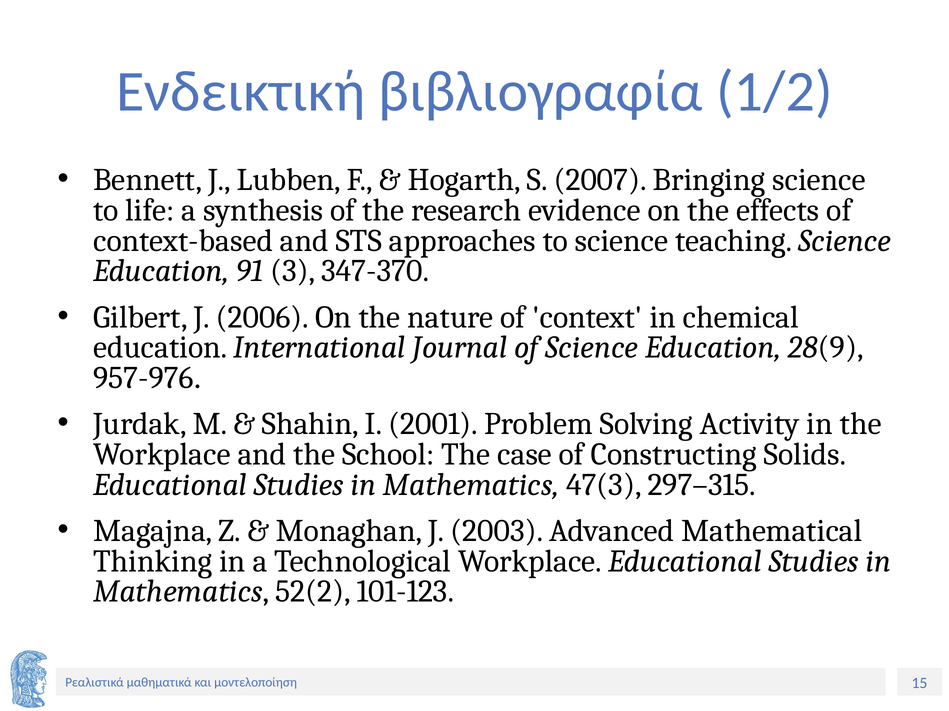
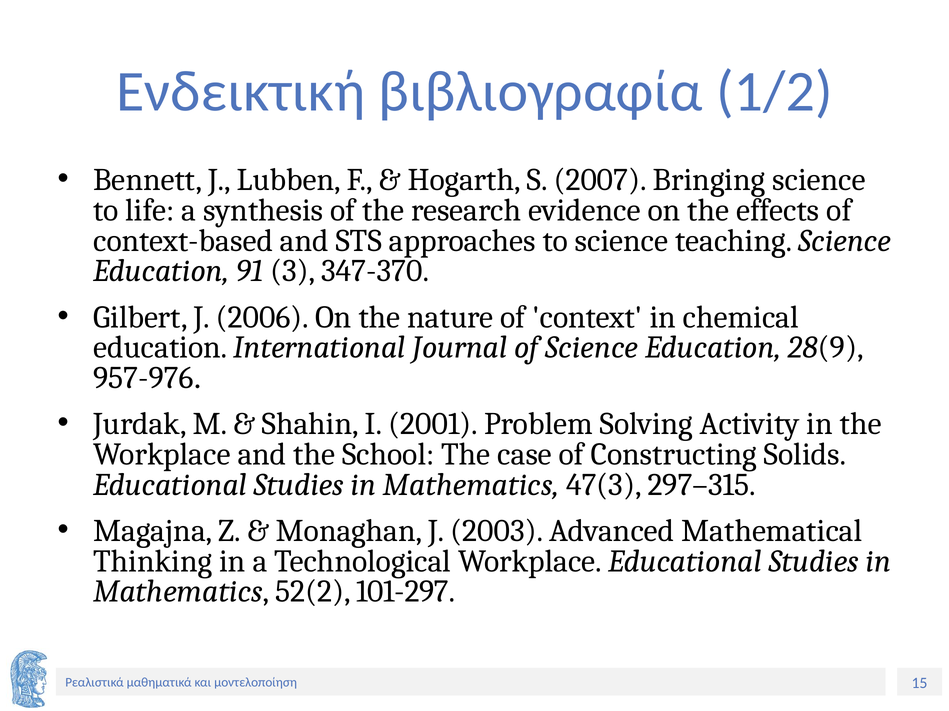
101-123: 101-123 -> 101-297
